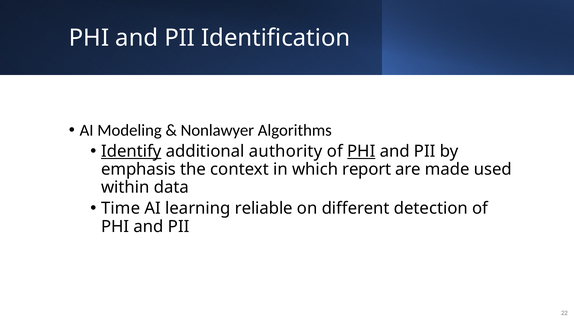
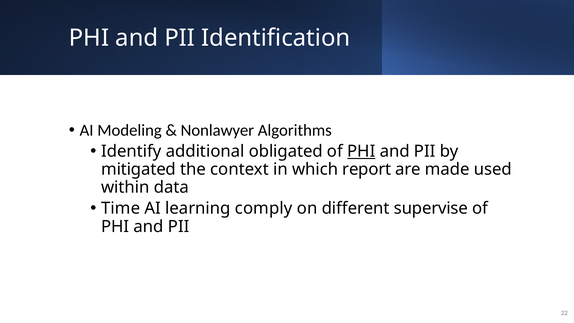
Identify underline: present -> none
authority: authority -> obligated
emphasis: emphasis -> mitigated
reliable: reliable -> comply
detection: detection -> supervise
